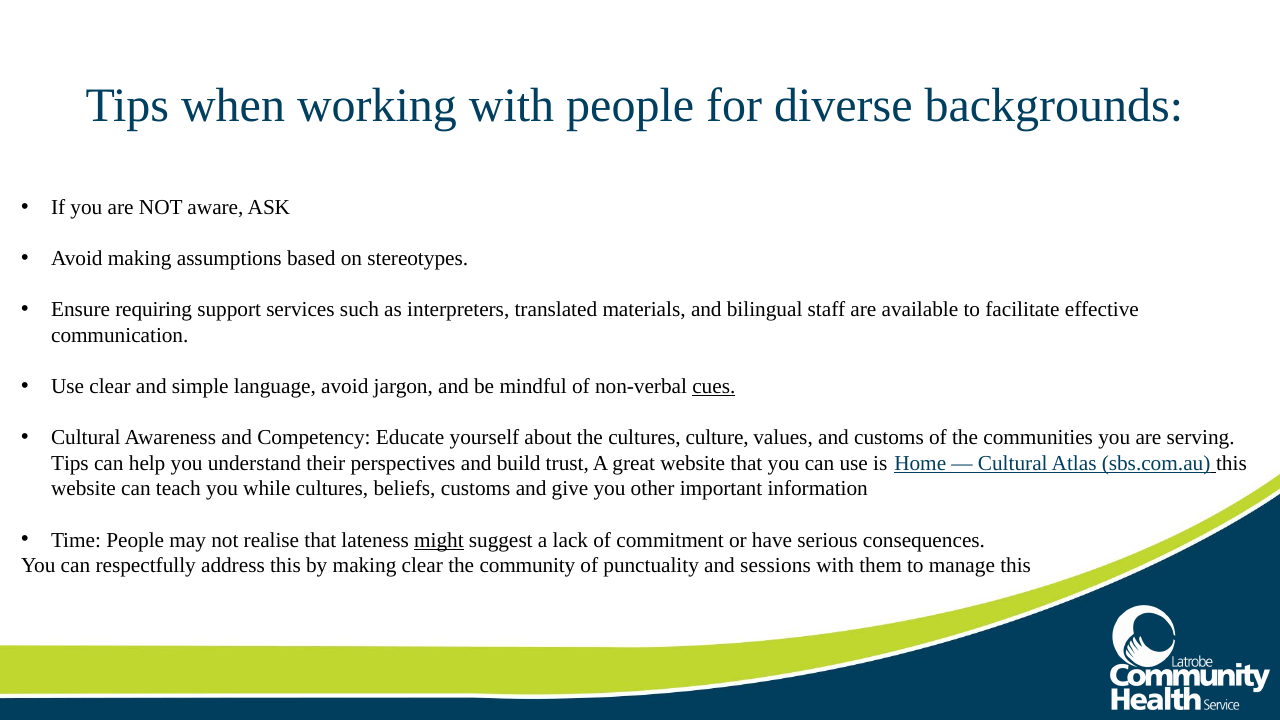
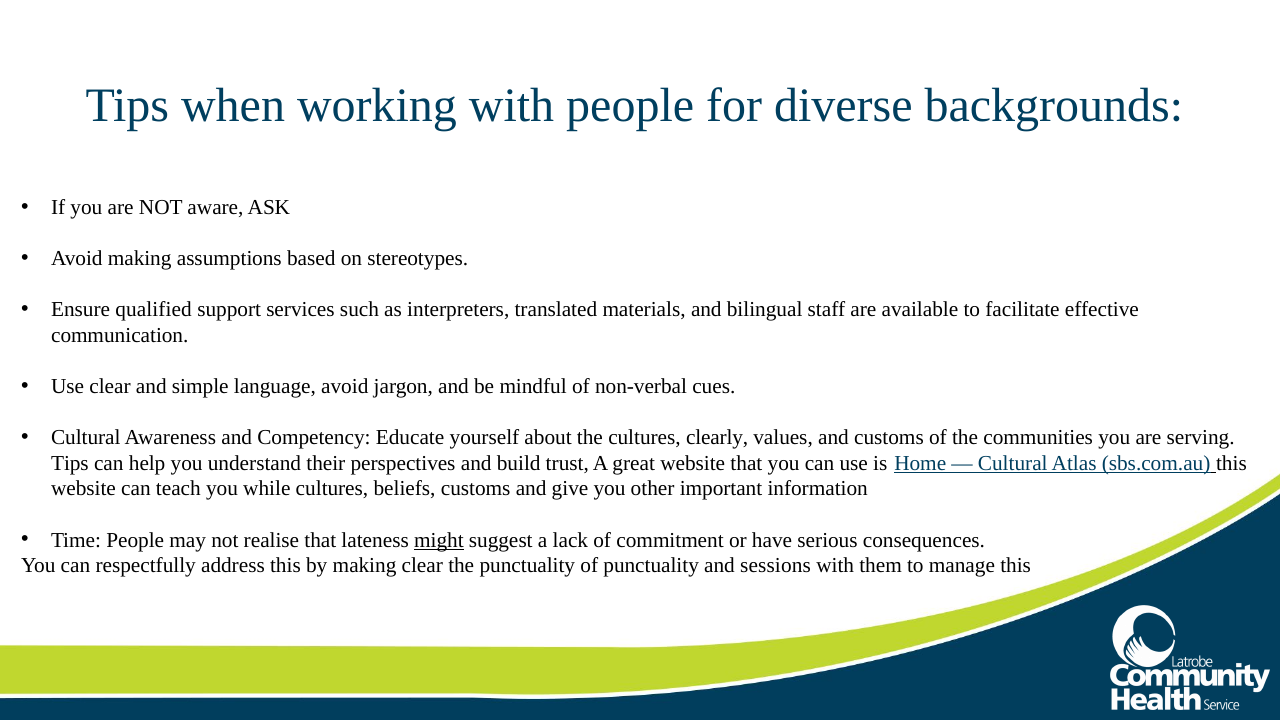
requiring: requiring -> qualified
cues underline: present -> none
culture: culture -> clearly
the community: community -> punctuality
